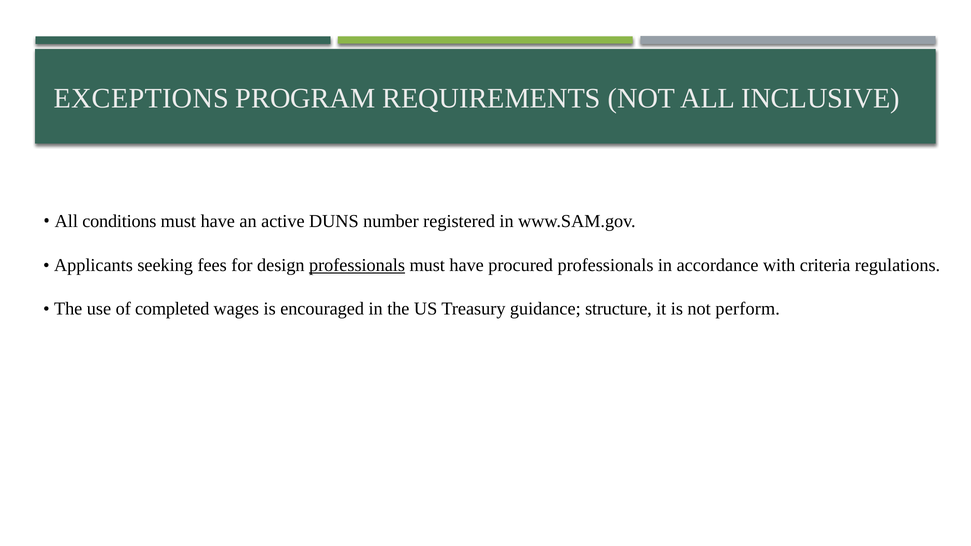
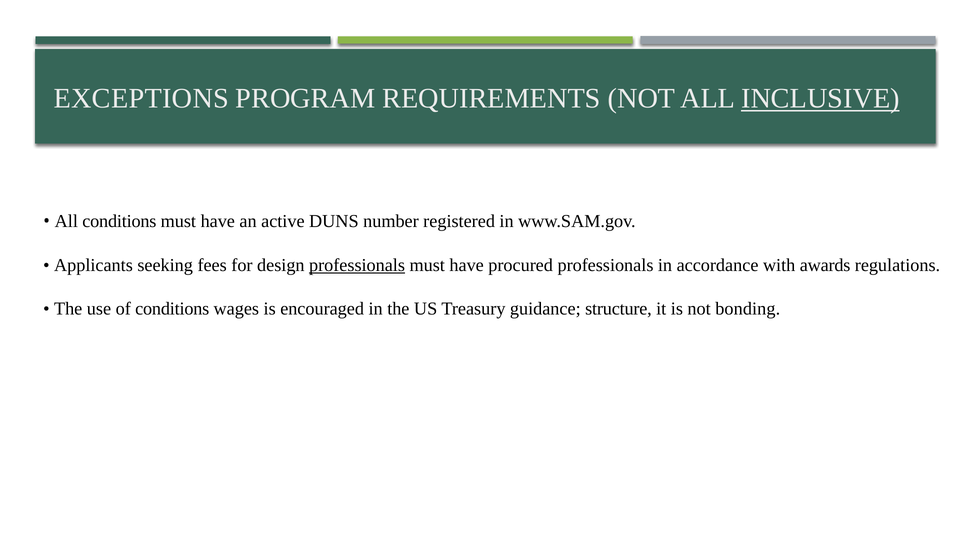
INCLUSIVE underline: none -> present
criteria: criteria -> awards
of completed: completed -> conditions
perform: perform -> bonding
